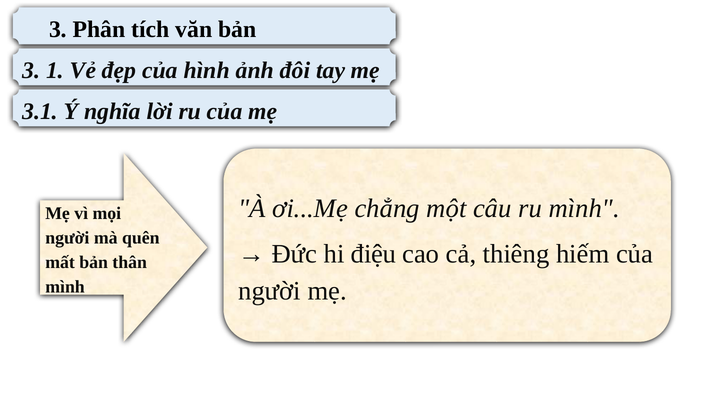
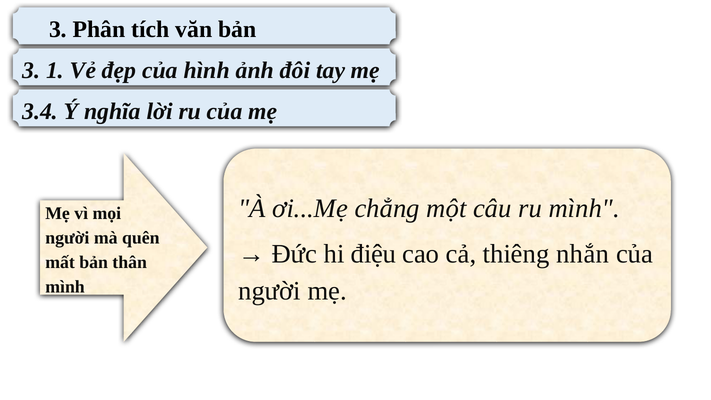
3.1: 3.1 -> 3.4
hiếm: hiếm -> nhắn
